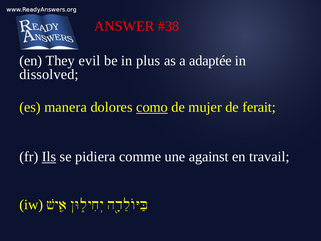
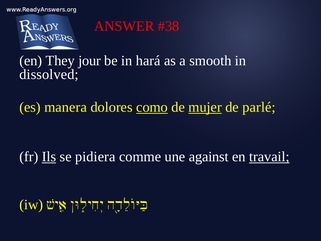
evil: evil -> jour
plus: plus -> hará
adaptée: adaptée -> smooth
mujer underline: none -> present
ferait: ferait -> parlé
travail underline: none -> present
